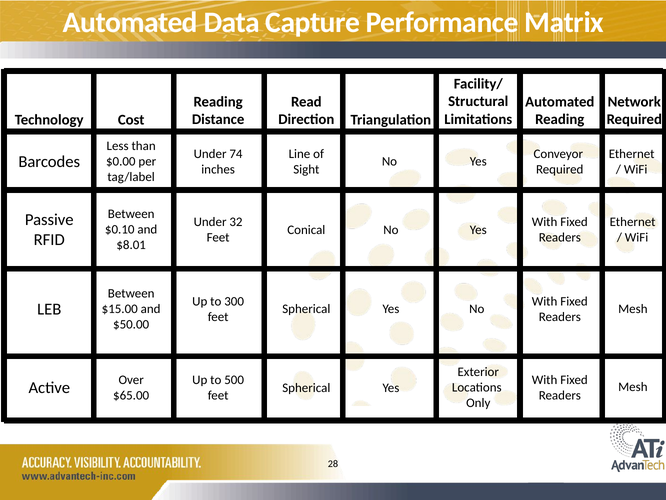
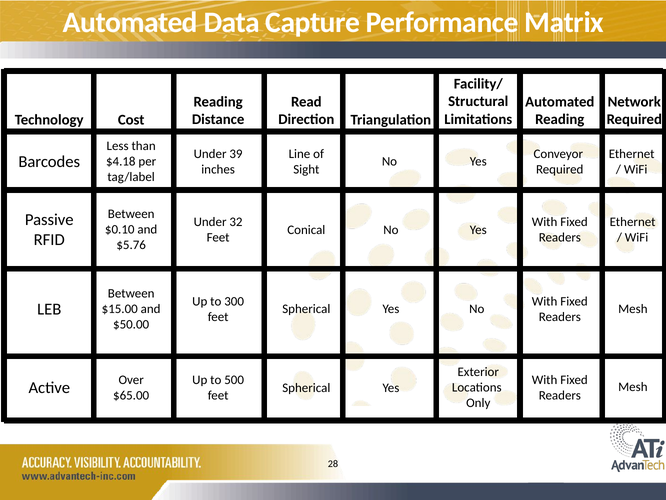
74: 74 -> 39
$0.00: $0.00 -> $4.18
$8.01: $8.01 -> $5.76
